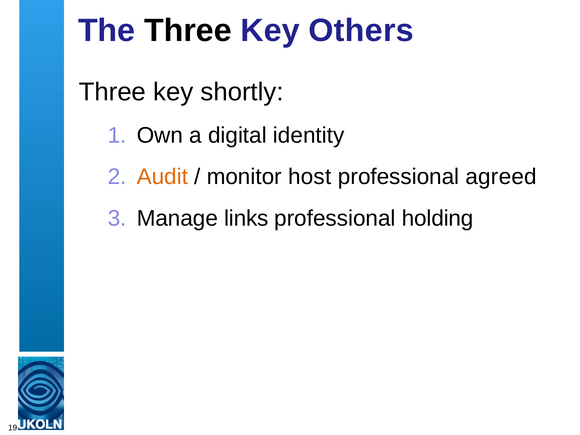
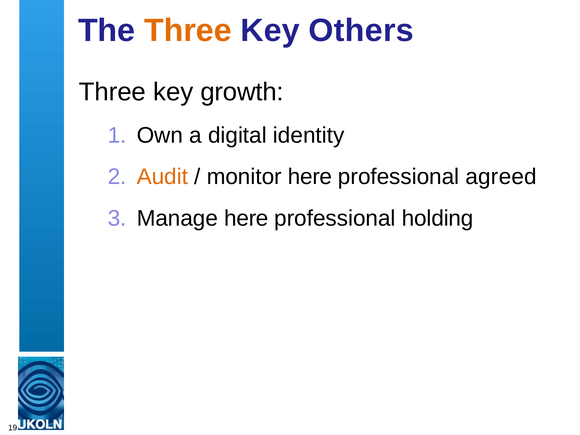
Three at (188, 31) colour: black -> orange
shortly: shortly -> growth
monitor host: host -> here
Manage links: links -> here
